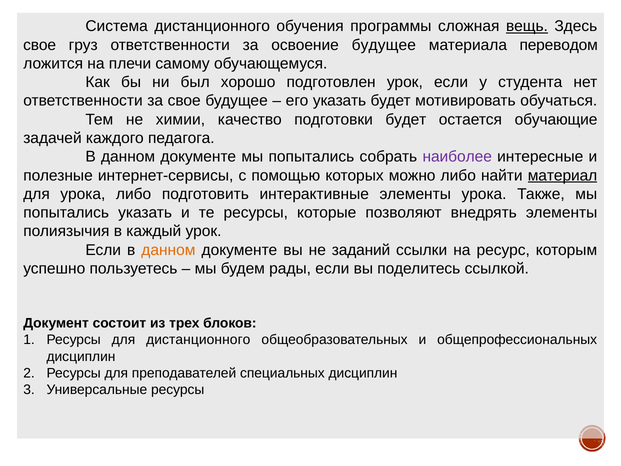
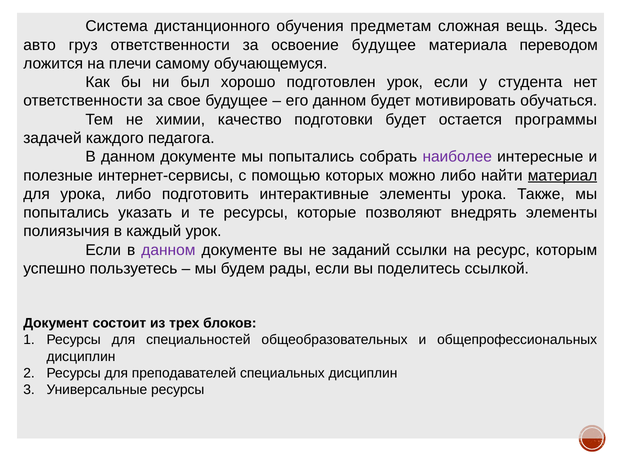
программы: программы -> предметам
вещь underline: present -> none
свое at (40, 45): свое -> авто
его указать: указать -> данном
обучающие: обучающие -> программы
данном at (168, 250) colour: orange -> purple
для дистанционного: дистанционного -> специальностей
